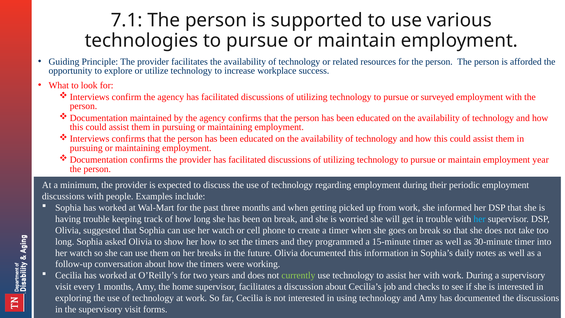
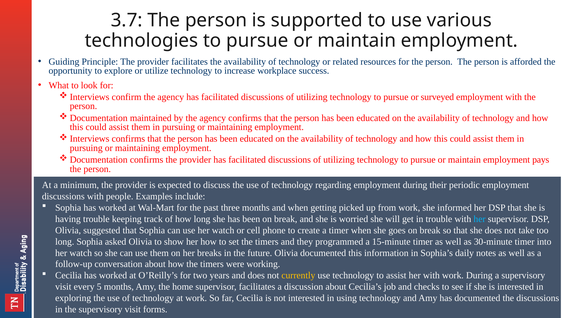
7.1: 7.1 -> 3.7
year: year -> pays
currently colour: light green -> yellow
1: 1 -> 5
